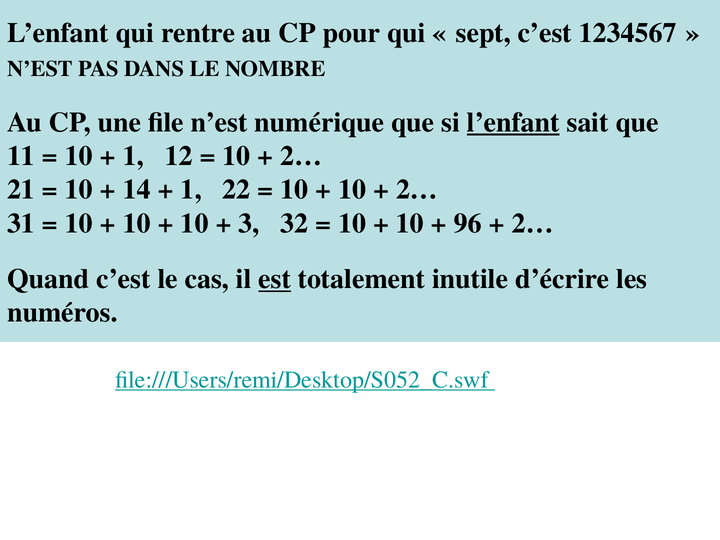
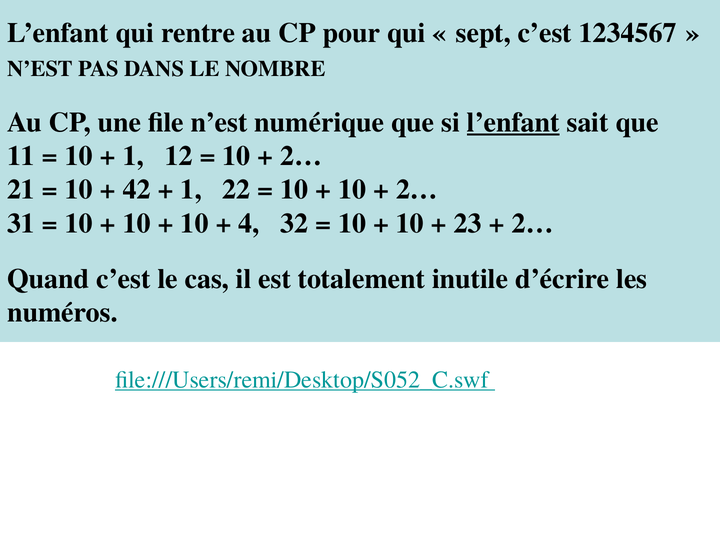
14: 14 -> 42
3: 3 -> 4
96: 96 -> 23
est underline: present -> none
